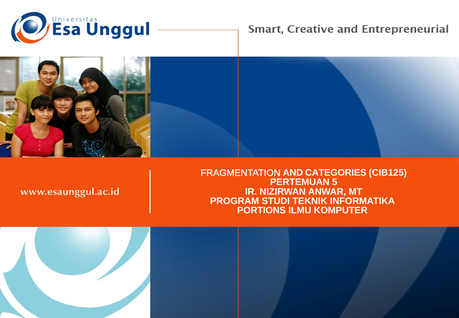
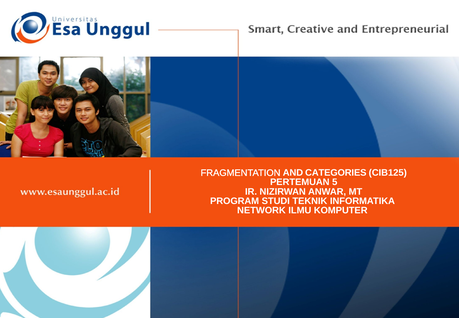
PORTIONS: PORTIONS -> NETWORK
